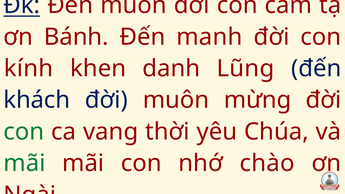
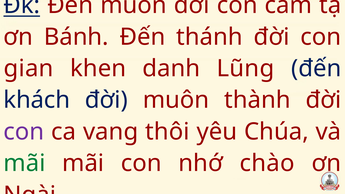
manh: manh -> thánh
kính: kính -> gian
mừng: mừng -> thành
con at (24, 132) colour: green -> purple
thời: thời -> thôi
